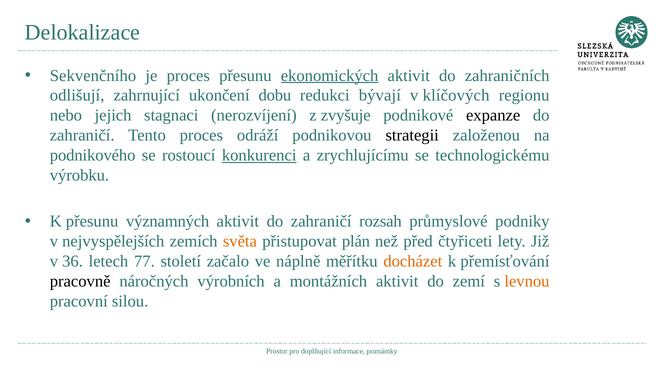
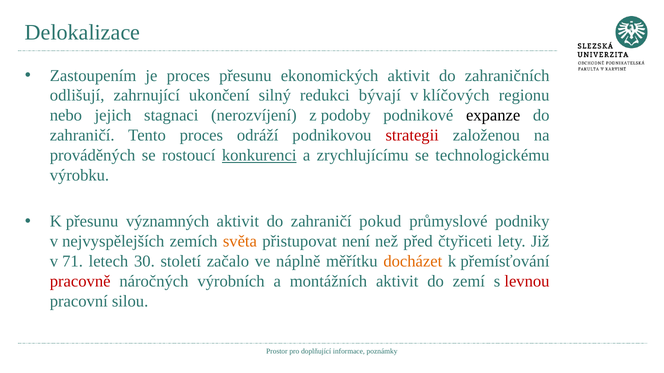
Sekvenčního: Sekvenčního -> Zastoupením
ekonomických underline: present -> none
dobu: dobu -> silný
zvyšuje: zvyšuje -> podoby
strategii colour: black -> red
podnikového: podnikového -> prováděných
rozsah: rozsah -> pokud
plán: plán -> není
36: 36 -> 71
77: 77 -> 30
pracovně colour: black -> red
levnou colour: orange -> red
